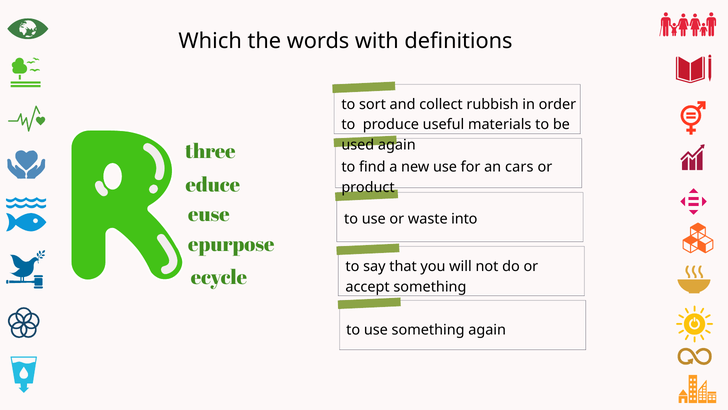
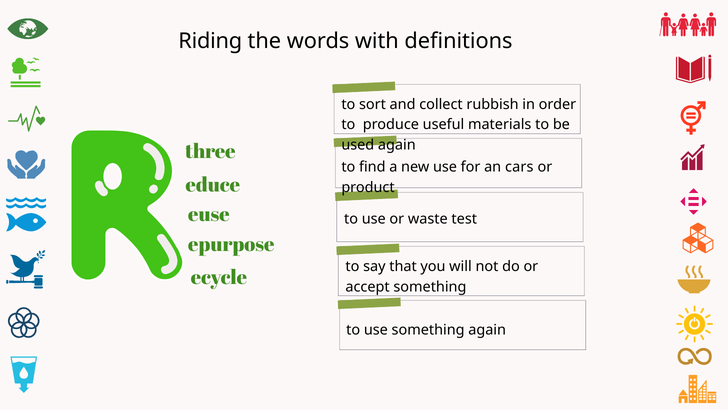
Which: Which -> Riding
into: into -> test
